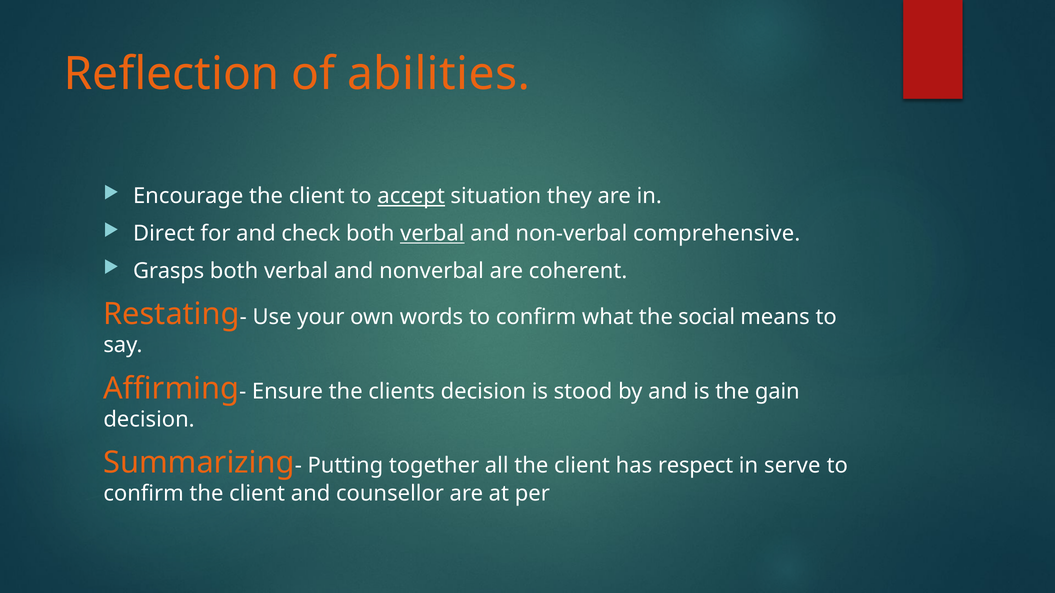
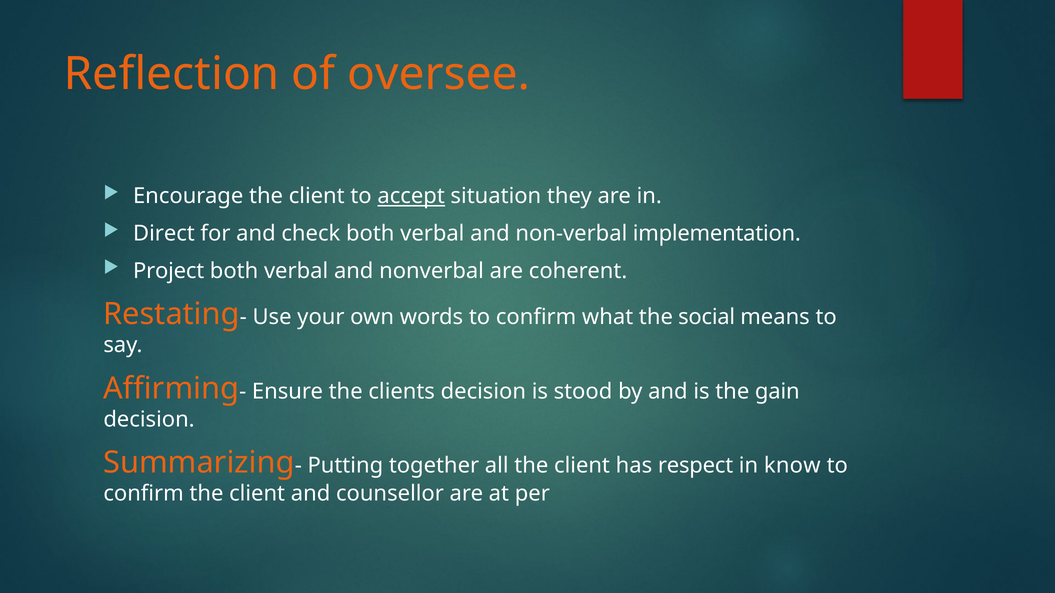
abilities: abilities -> oversee
verbal at (432, 234) underline: present -> none
comprehensive: comprehensive -> implementation
Grasps: Grasps -> Project
serve: serve -> know
